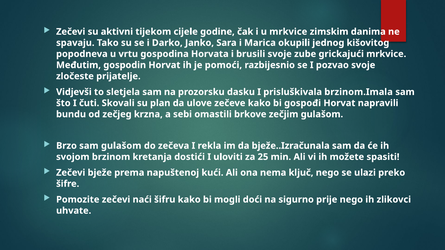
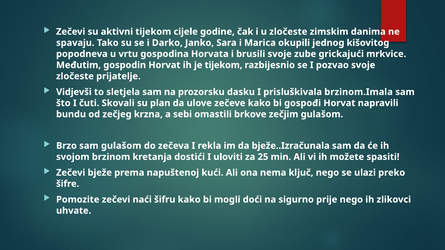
u mrkvice: mrkvice -> zločeste
je pomoći: pomoći -> tijekom
